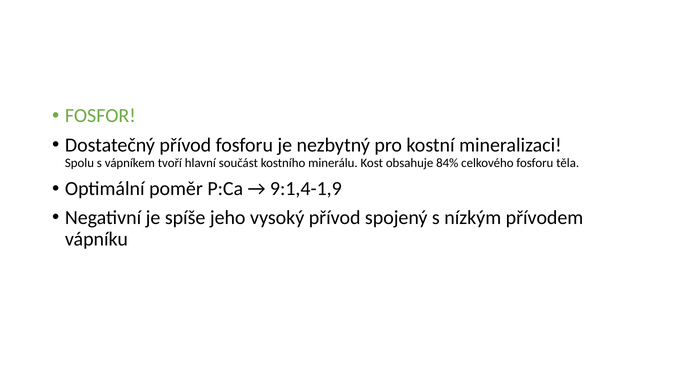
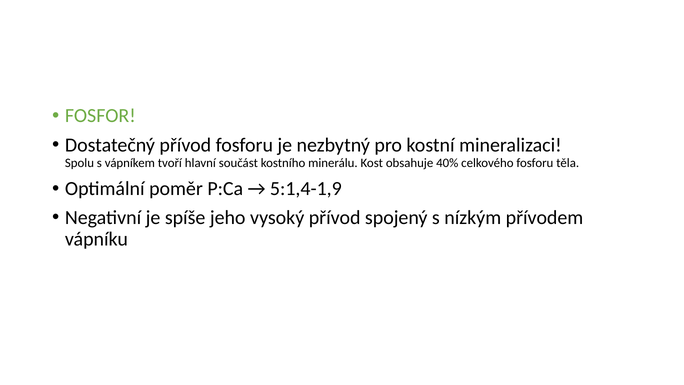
84%: 84% -> 40%
9:1,4-1,9: 9:1,4-1,9 -> 5:1,4-1,9
